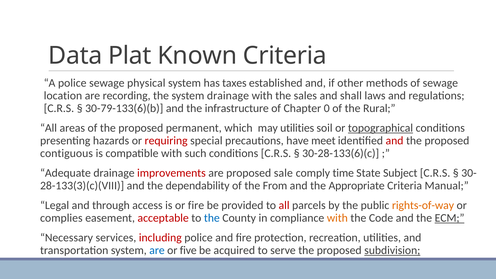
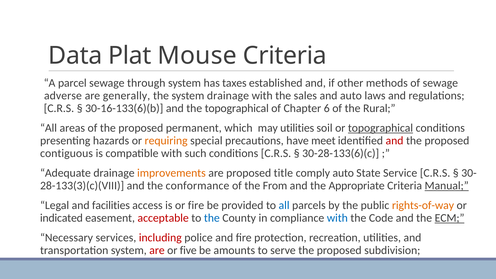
Known: Known -> Mouse
A police: police -> parcel
physical: physical -> through
location: location -> adverse
recording: recording -> generally
and shall: shall -> auto
30-79-133(6)(b: 30-79-133(6)(b -> 30-16-133(6)(b
the infrastructure: infrastructure -> topographical
0: 0 -> 6
requiring colour: red -> orange
improvements colour: red -> orange
sale: sale -> title
comply time: time -> auto
Subject: Subject -> Service
dependability: dependability -> conformance
Manual underline: none -> present
through: through -> facilities
all at (284, 205) colour: red -> blue
complies: complies -> indicated
with at (337, 218) colour: orange -> blue
are at (157, 250) colour: blue -> red
acquired: acquired -> amounts
subdivision underline: present -> none
